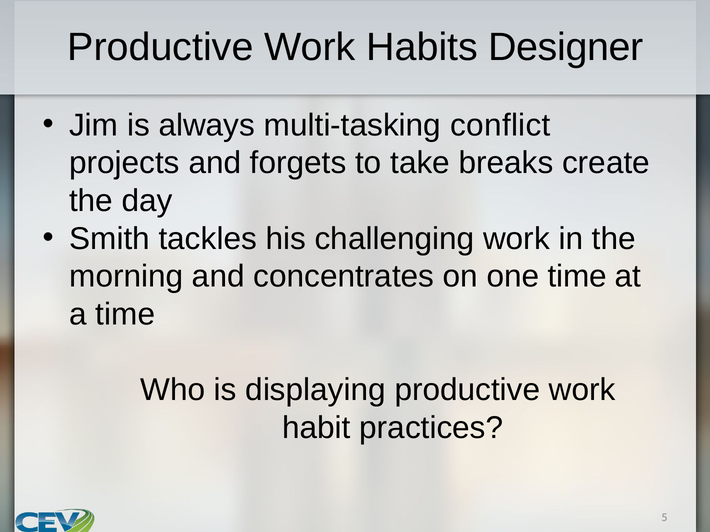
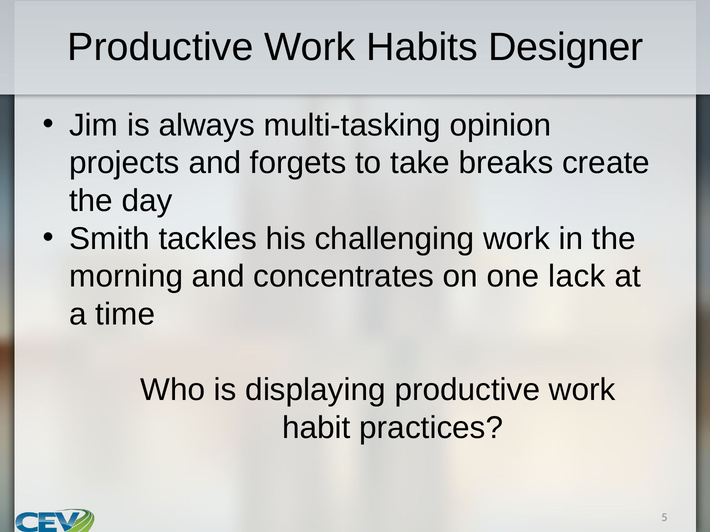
conflict: conflict -> opinion
one time: time -> lack
